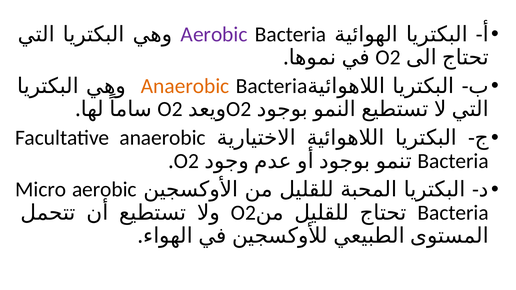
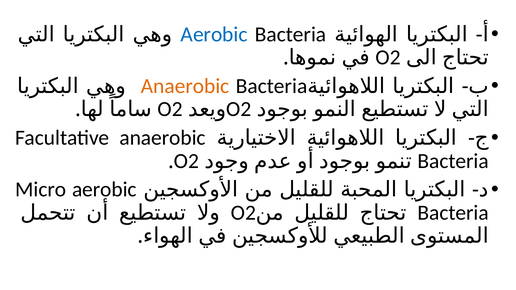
Aerobic at (214, 34) colour: purple -> blue
